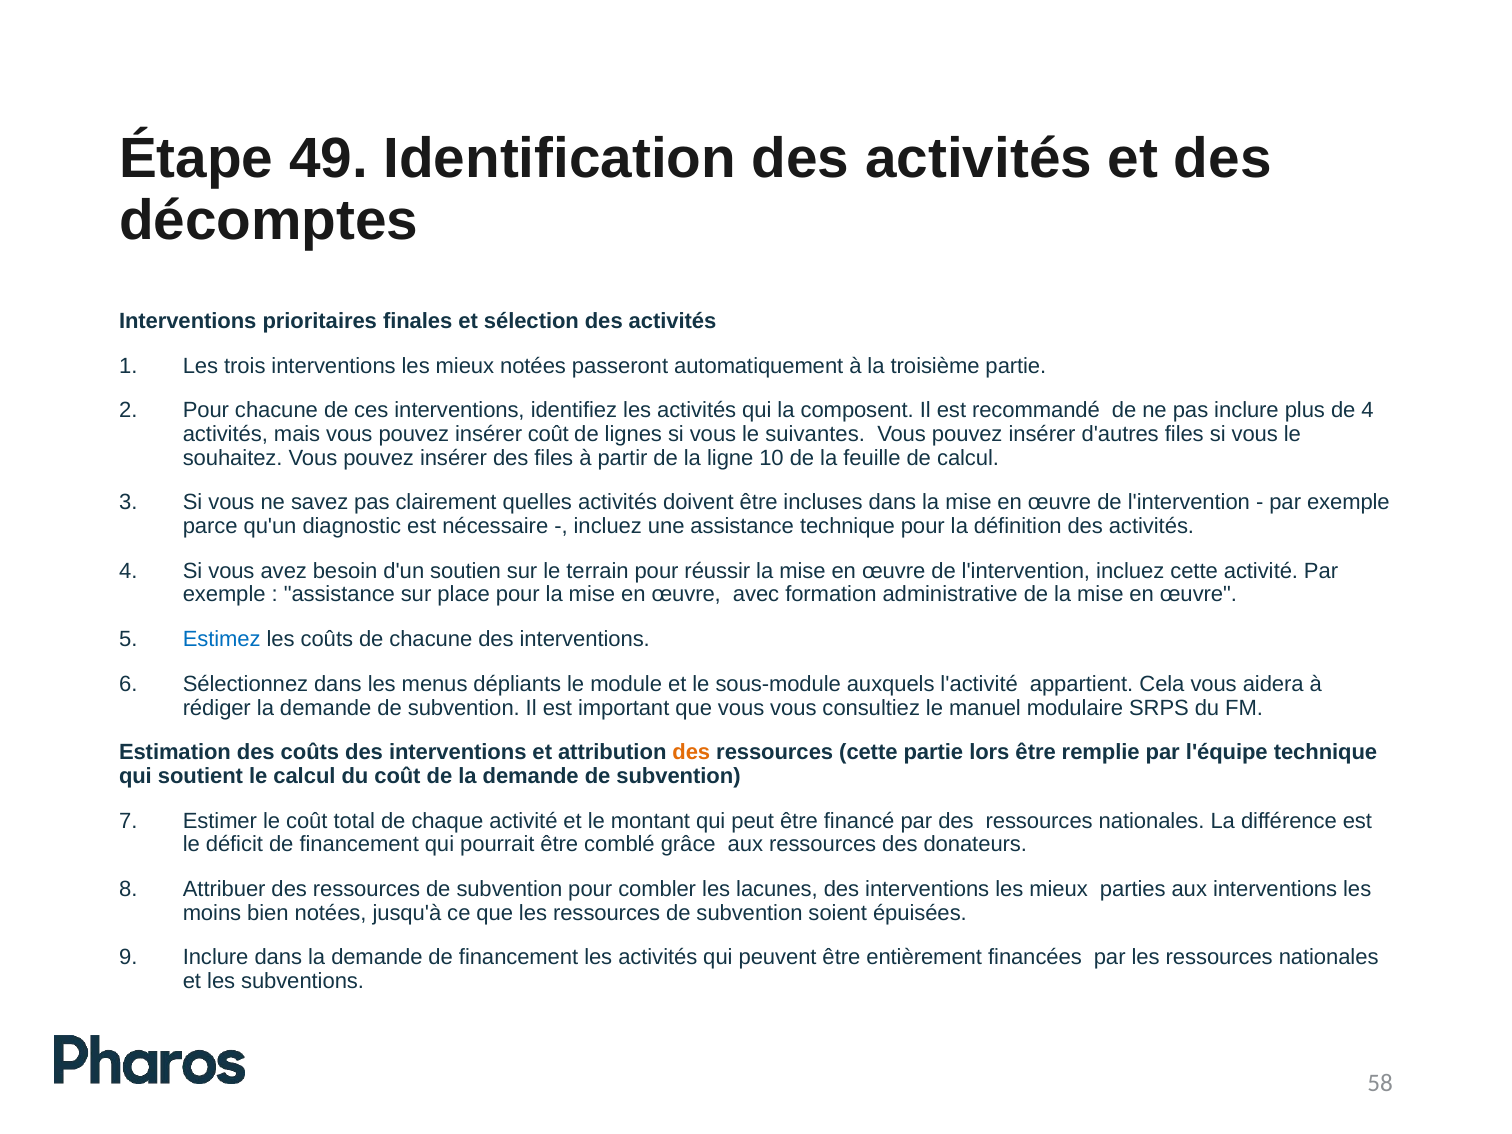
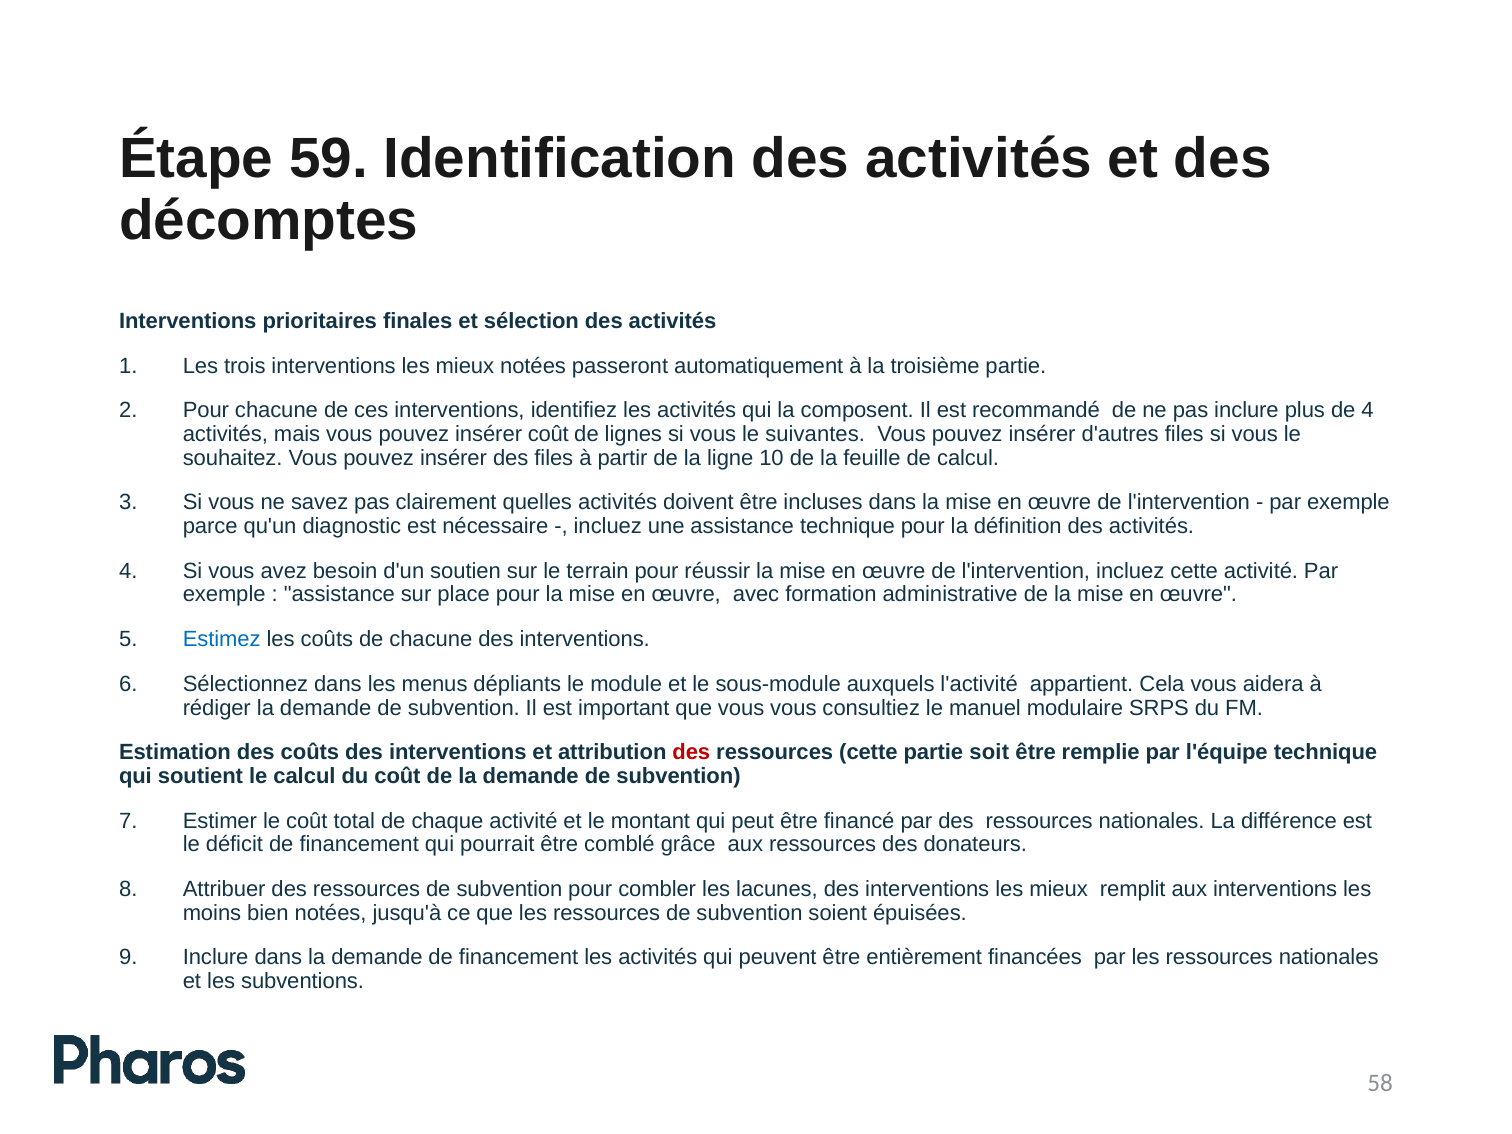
49: 49 -> 59
des at (691, 752) colour: orange -> red
lors: lors -> soit
parties: parties -> remplit
